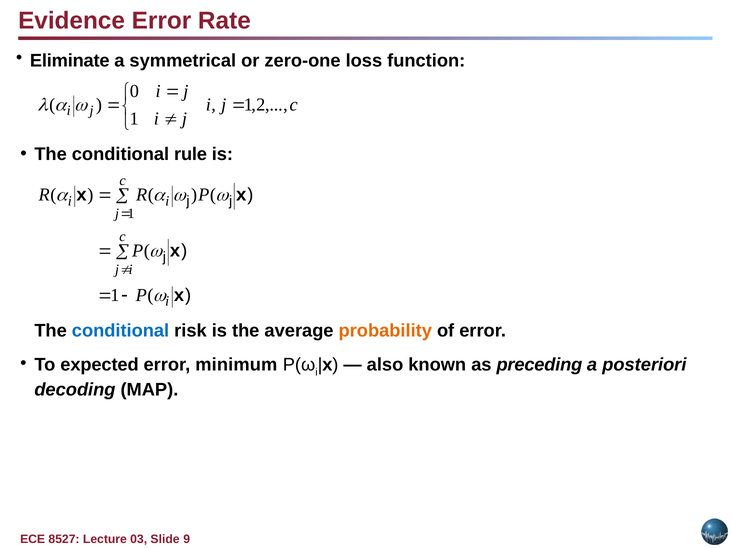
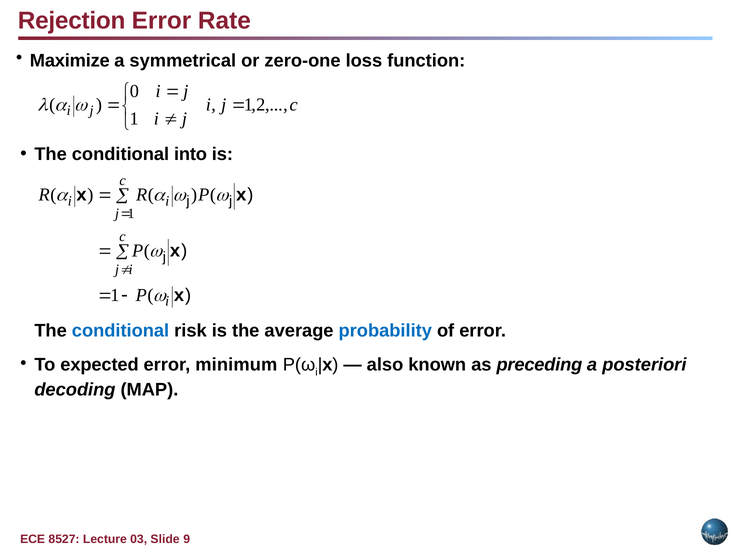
Evidence: Evidence -> Rejection
Eliminate: Eliminate -> Maximize
rule: rule -> into
probability colour: orange -> blue
